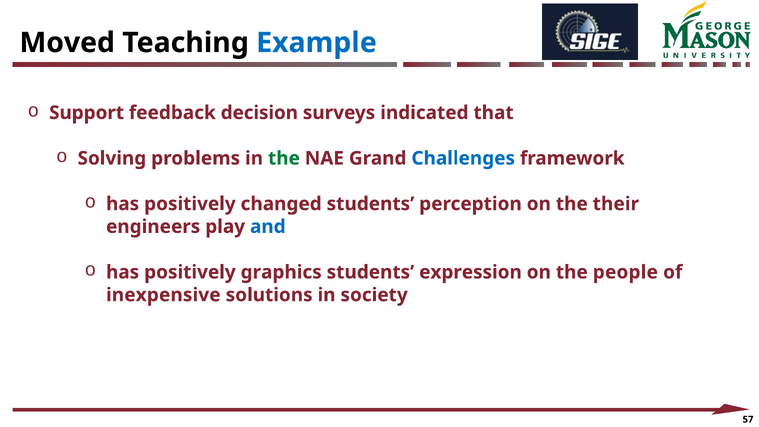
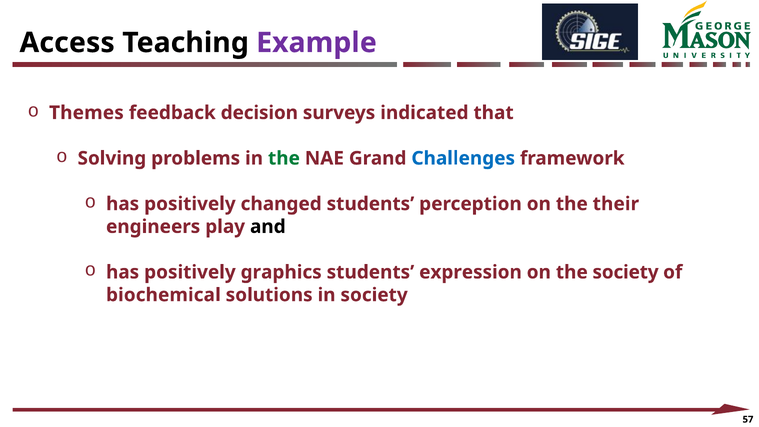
Moved: Moved -> Access
Example colour: blue -> purple
Support: Support -> Themes
and colour: blue -> black
the people: people -> society
inexpensive: inexpensive -> biochemical
